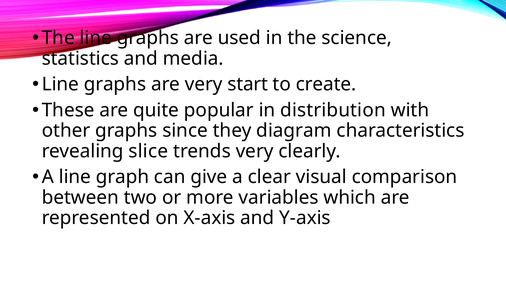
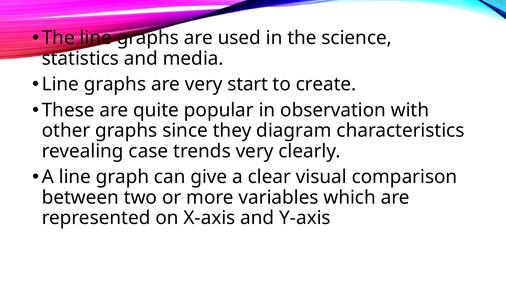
distribution: distribution -> observation
slice: slice -> case
